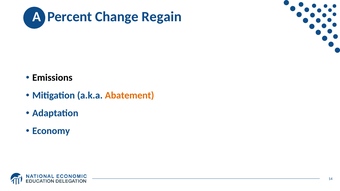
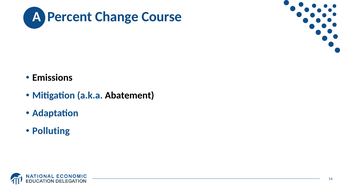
Regain: Regain -> Course
Abatement colour: orange -> black
Economy: Economy -> Polluting
